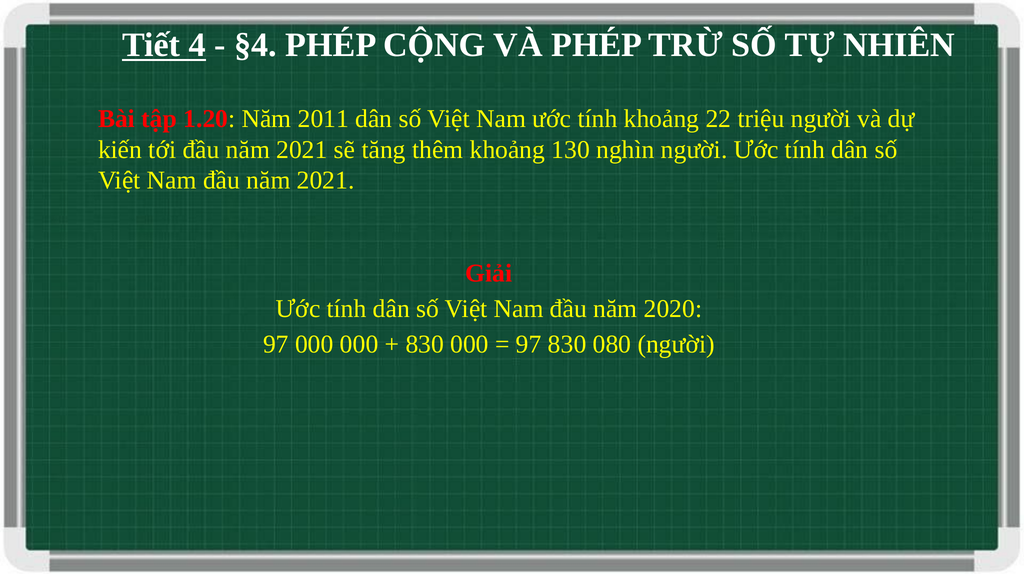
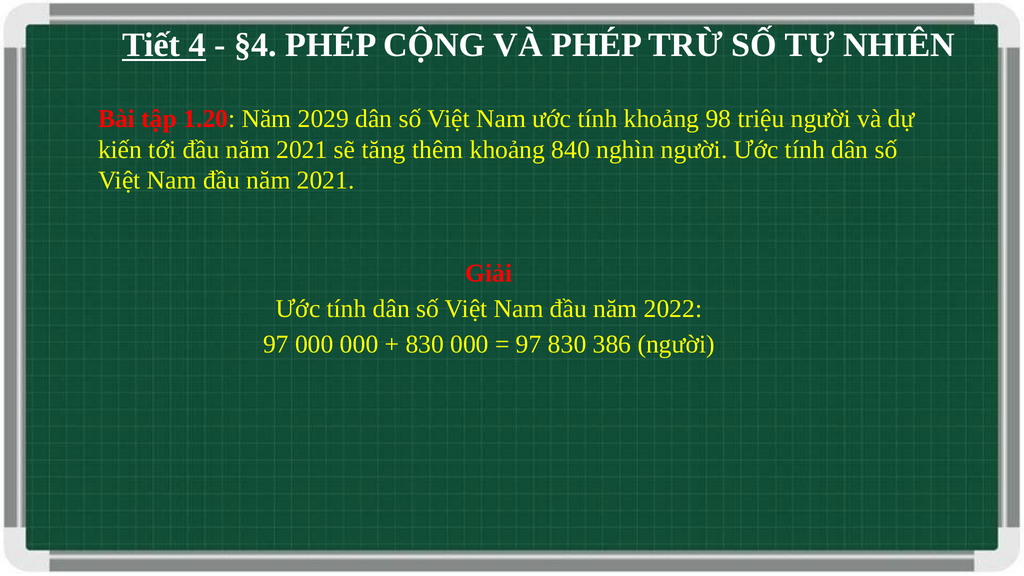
2011: 2011 -> 2029
22: 22 -> 98
130: 130 -> 840
2020: 2020 -> 2022
080: 080 -> 386
